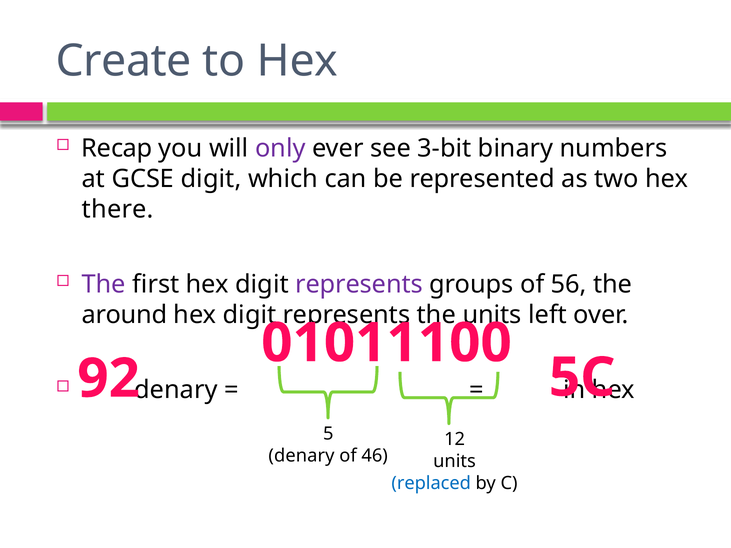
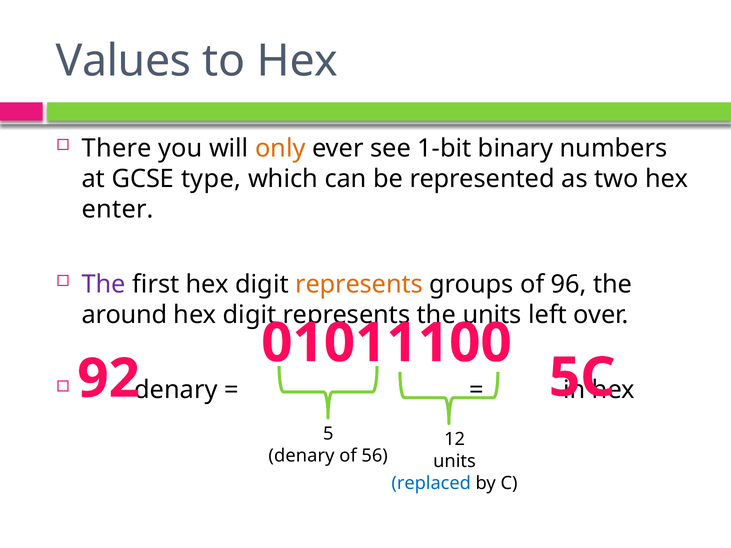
Create: Create -> Values
Recap: Recap -> There
only colour: purple -> orange
3-bit: 3-bit -> 1-bit
GCSE digit: digit -> type
there: there -> enter
represents at (359, 285) colour: purple -> orange
56: 56 -> 96
46: 46 -> 56
